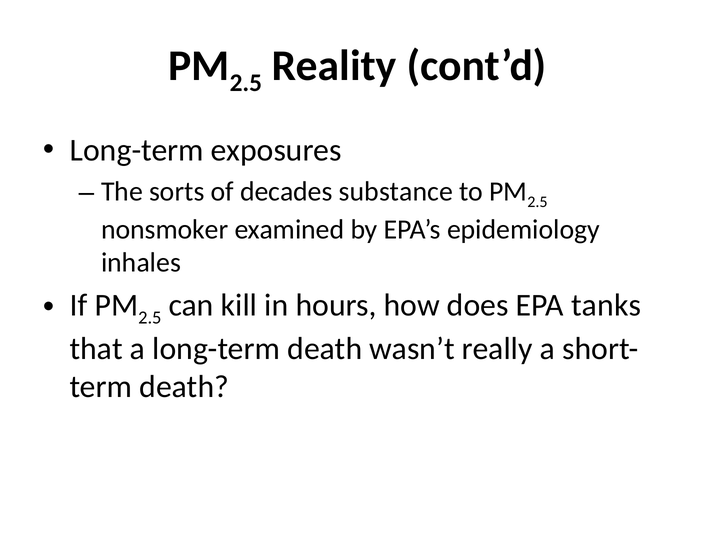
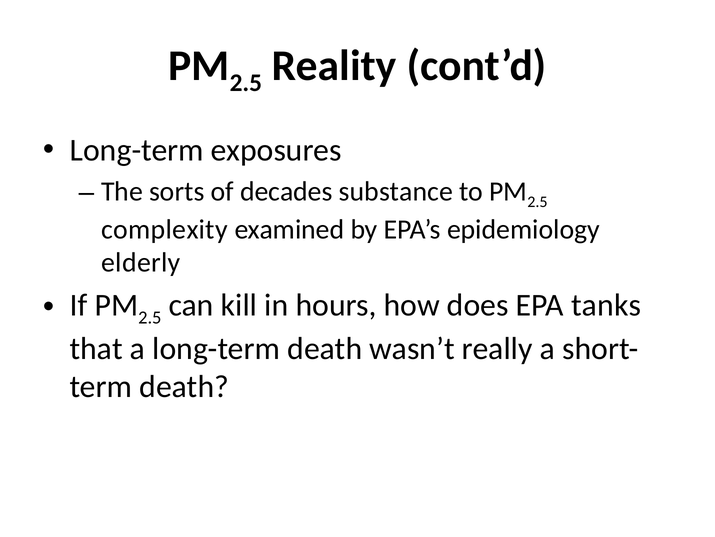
nonsmoker: nonsmoker -> complexity
inhales: inhales -> elderly
